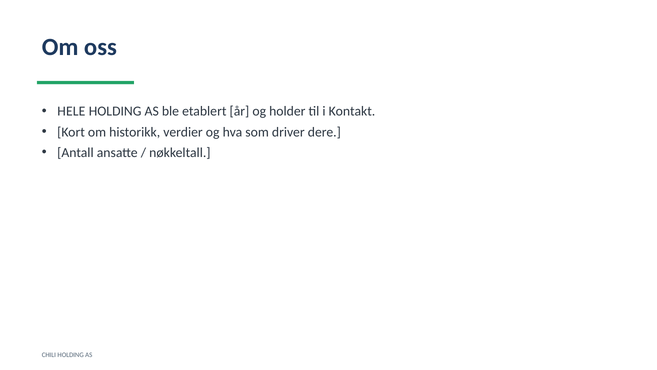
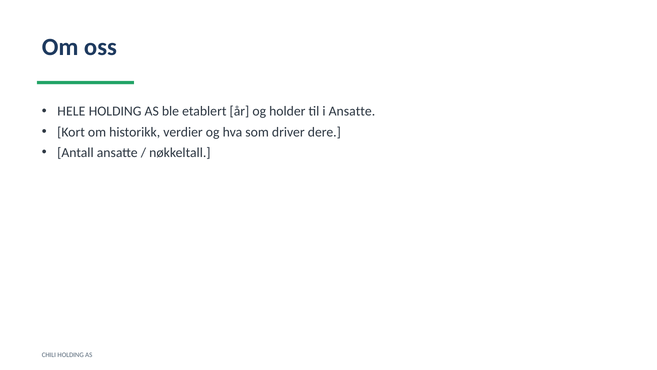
i Kontakt: Kontakt -> Ansatte
